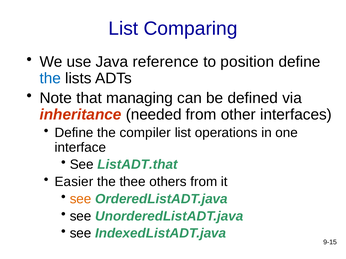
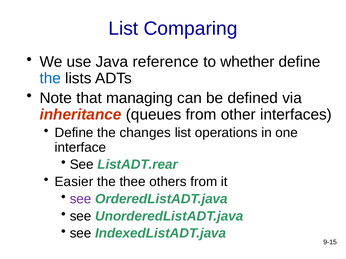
position: position -> whether
needed: needed -> queues
compiler: compiler -> changes
ListADT.that: ListADT.that -> ListADT.rear
see at (81, 199) colour: orange -> purple
